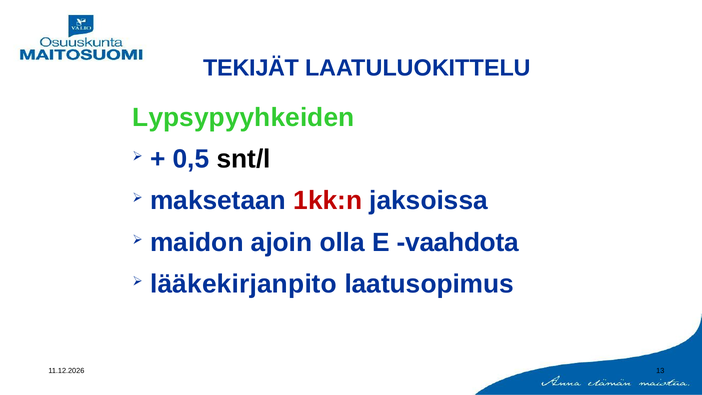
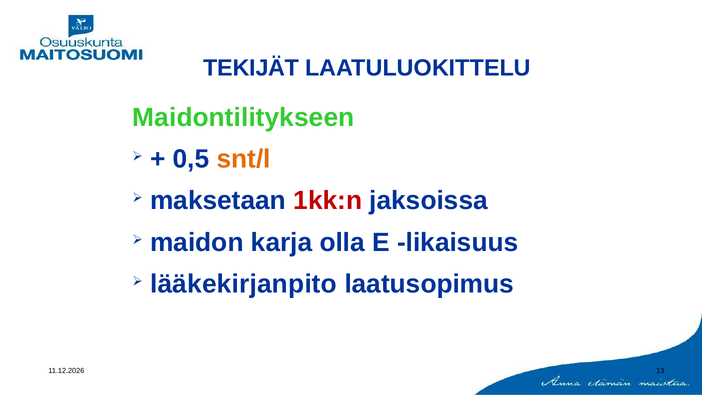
Lypsypyyhkeiden: Lypsypyyhkeiden -> Maidontilitykseen
snt/l colour: black -> orange
ajoin: ajoin -> karja
vaahdota: vaahdota -> likaisuus
